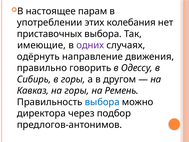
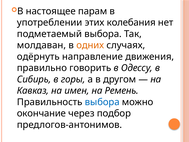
приставочных: приставочных -> подметаемый
имеющие: имеющие -> молдаван
одних colour: purple -> orange
на горы: горы -> имен
директора: директора -> окончание
